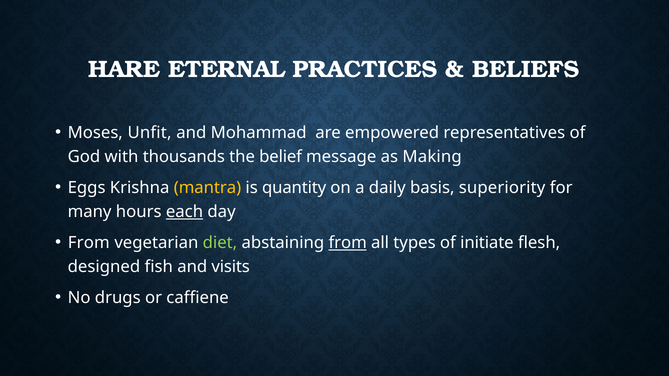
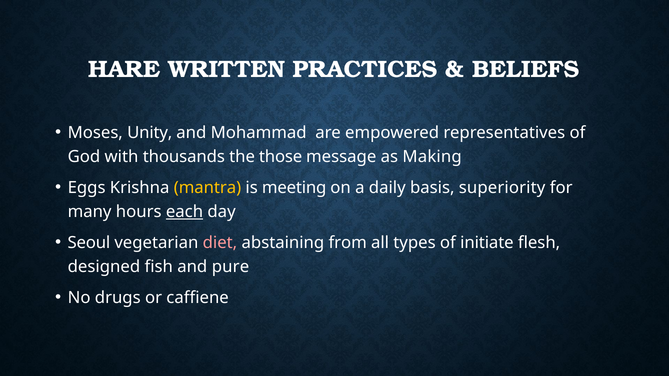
ETERNAL: ETERNAL -> WRITTEN
Unfit: Unfit -> Unity
belief: belief -> those
quantity: quantity -> meeting
From at (89, 243): From -> Seoul
diet colour: light green -> pink
from at (348, 243) underline: present -> none
visits: visits -> pure
